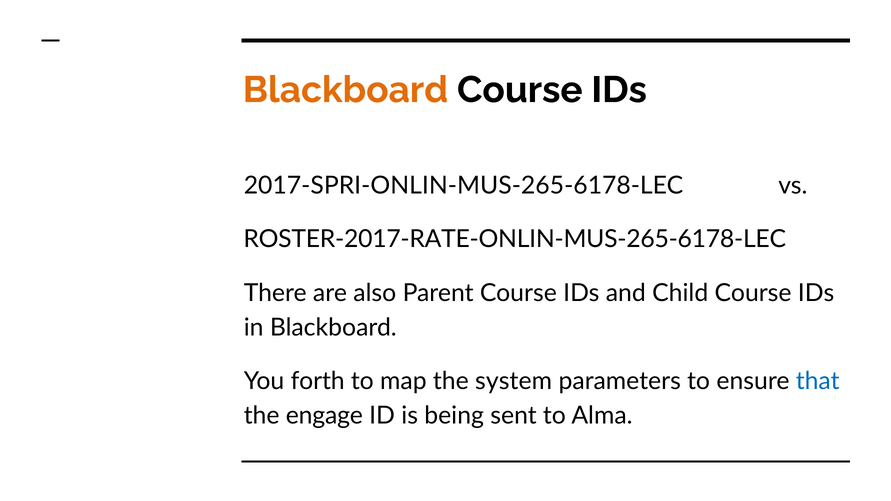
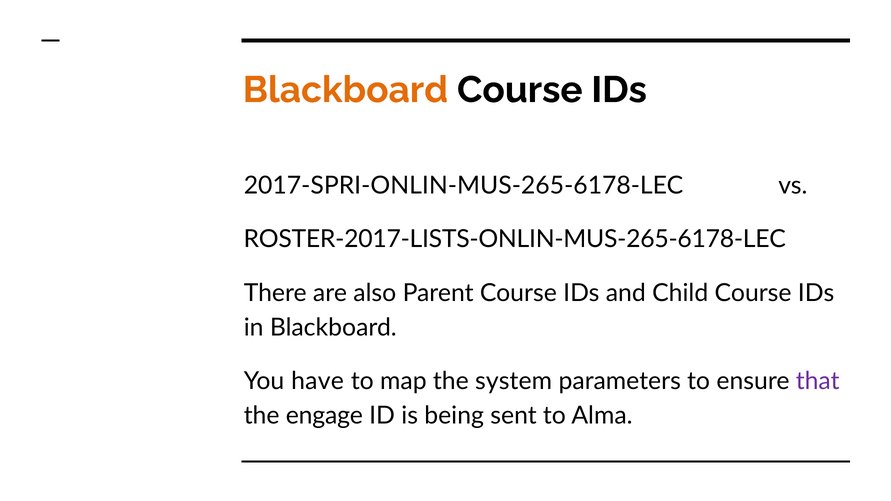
ROSTER-2017-RATE-ONLIN-MUS-265-6178-LEC: ROSTER-2017-RATE-ONLIN-MUS-265-6178-LEC -> ROSTER-2017-LISTS-ONLIN-MUS-265-6178-LEC
forth: forth -> have
that colour: blue -> purple
